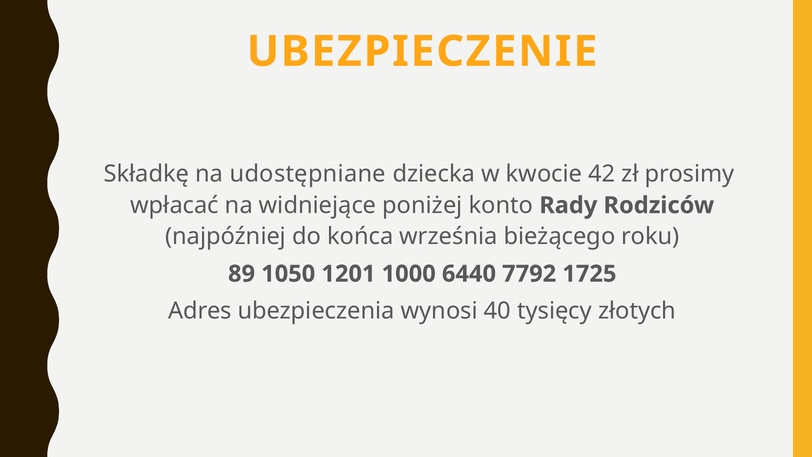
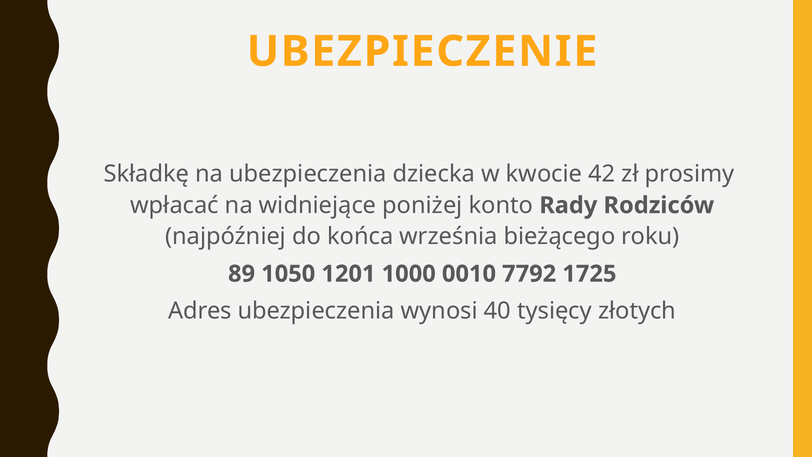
na udostępniane: udostępniane -> ubezpieczenia
6440: 6440 -> 0010
